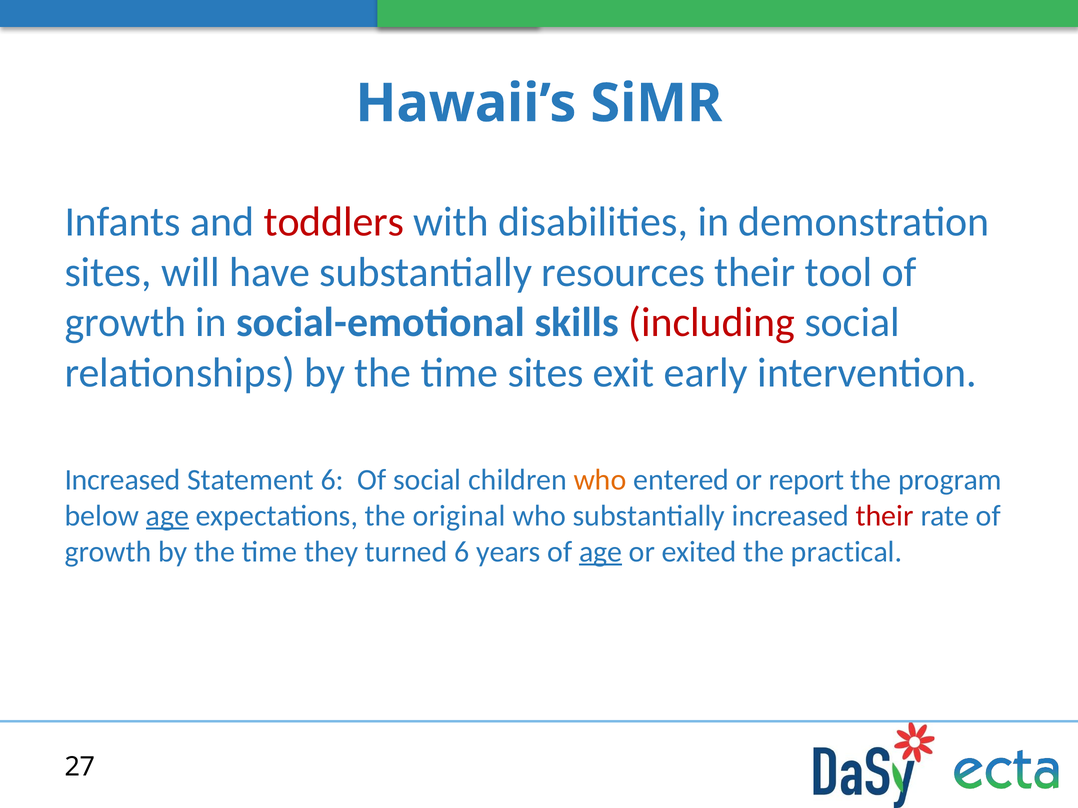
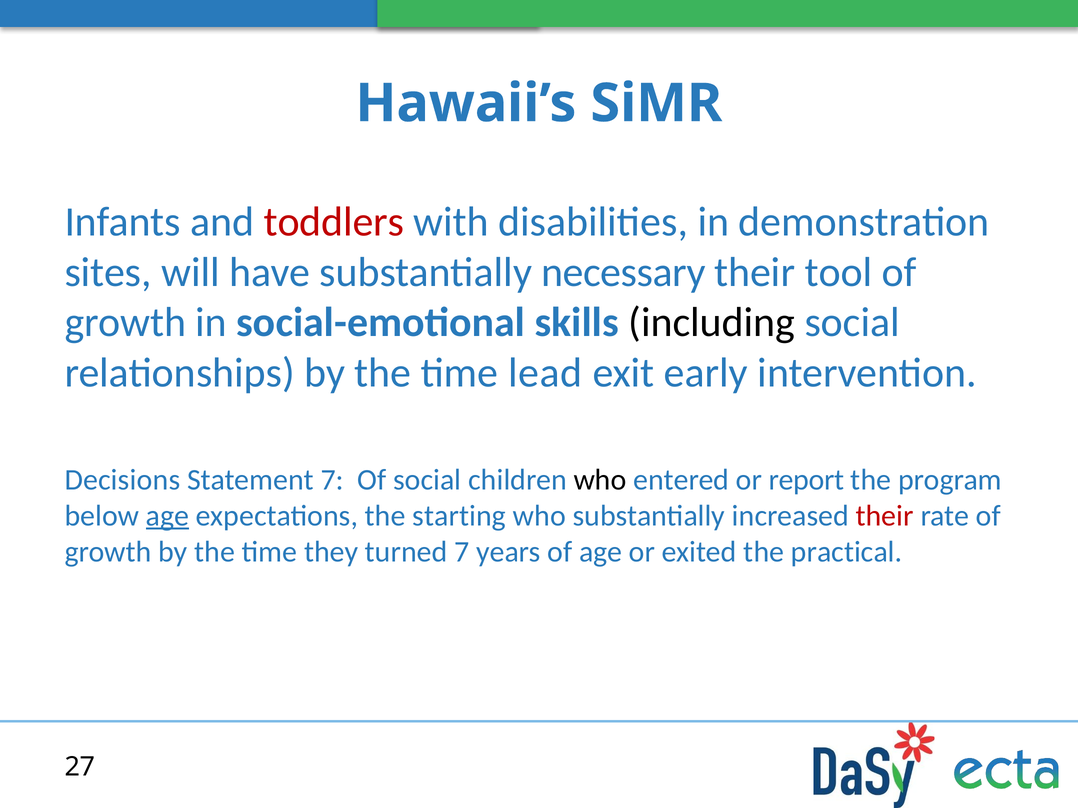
resources: resources -> necessary
including colour: red -> black
time sites: sites -> lead
Increased at (123, 480): Increased -> Decisions
Statement 6: 6 -> 7
who at (600, 480) colour: orange -> black
original: original -> starting
turned 6: 6 -> 7
age at (601, 552) underline: present -> none
